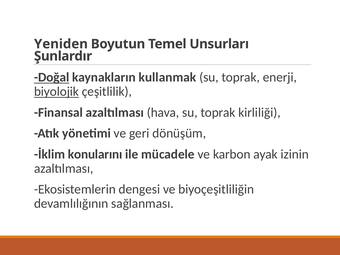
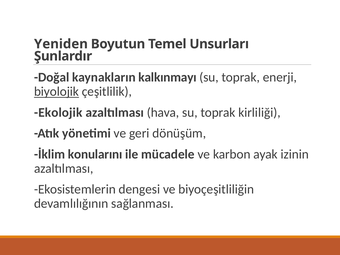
Doğal underline: present -> none
kullanmak: kullanmak -> kalkınmayı
Finansal: Finansal -> Ekolojik
